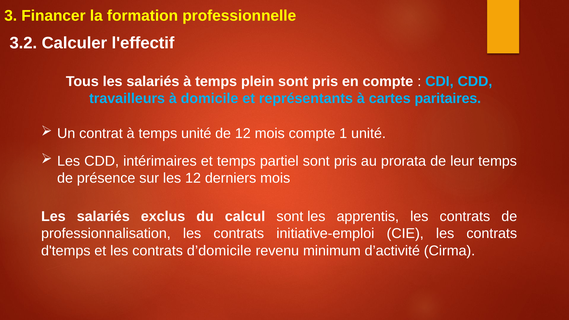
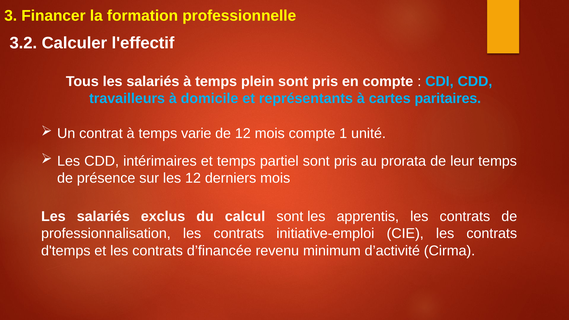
temps unité: unité -> varie
d’domicile: d’domicile -> d’financée
